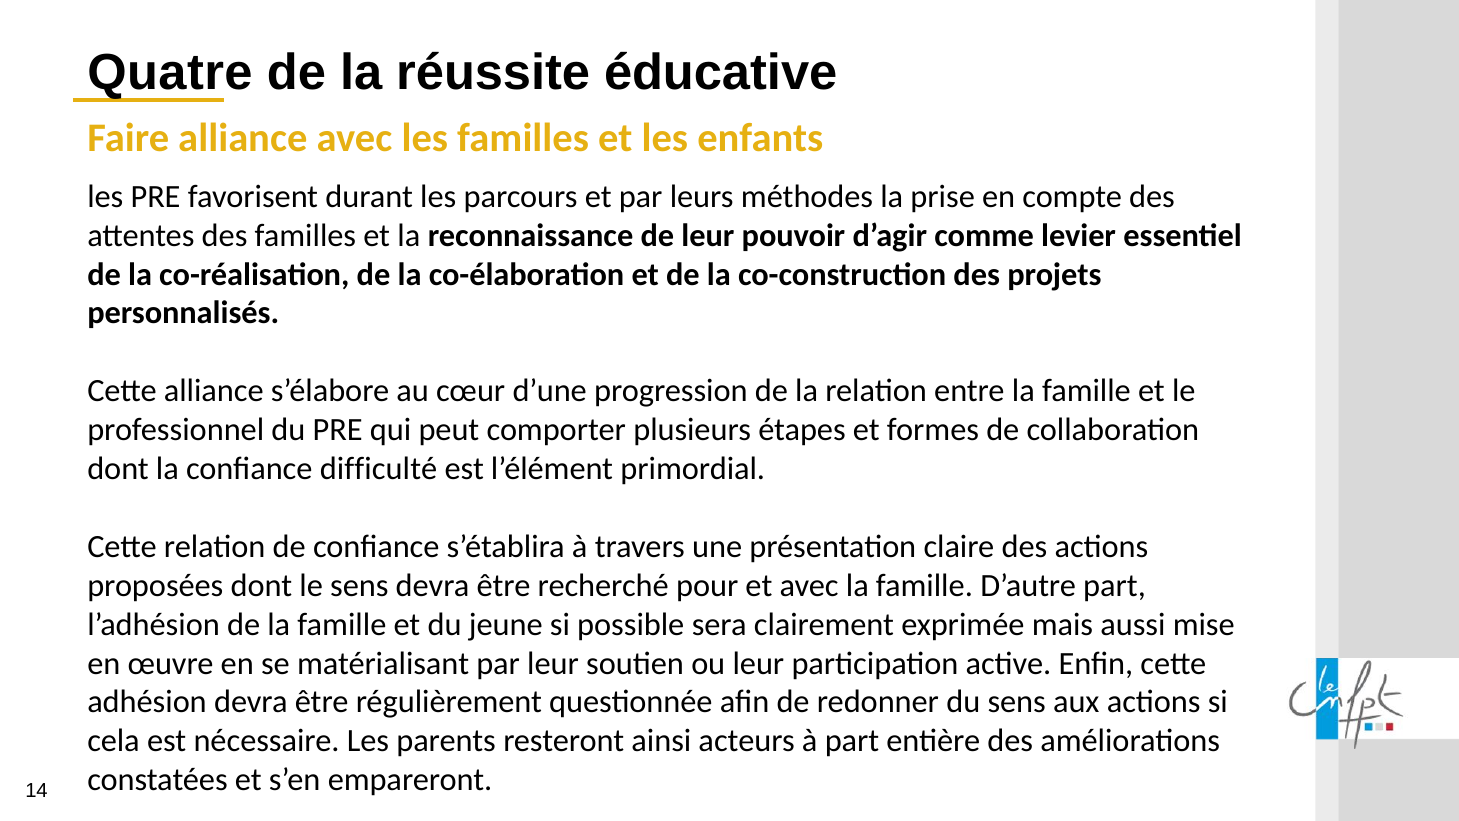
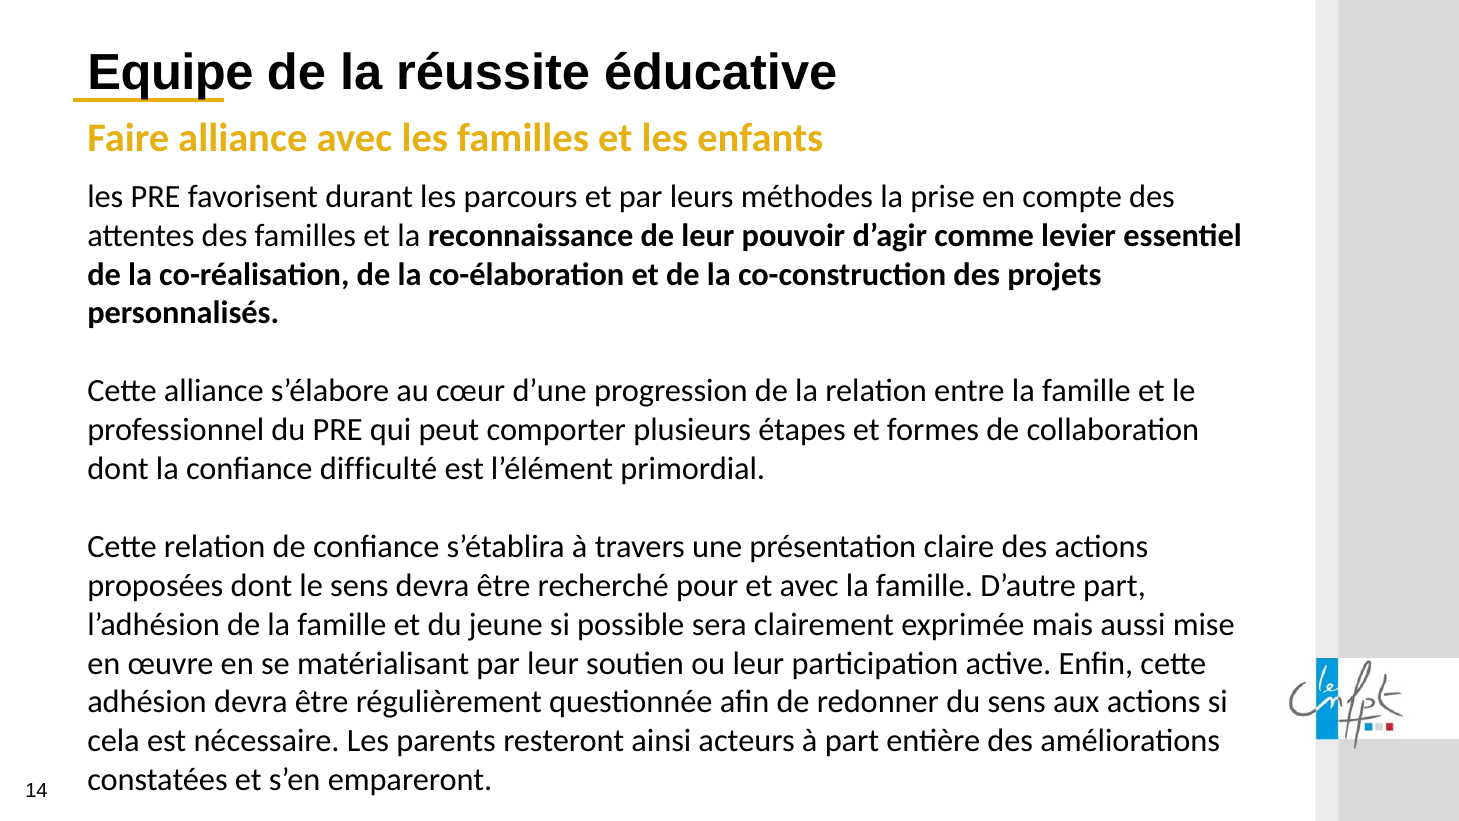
Quatre: Quatre -> Equipe
